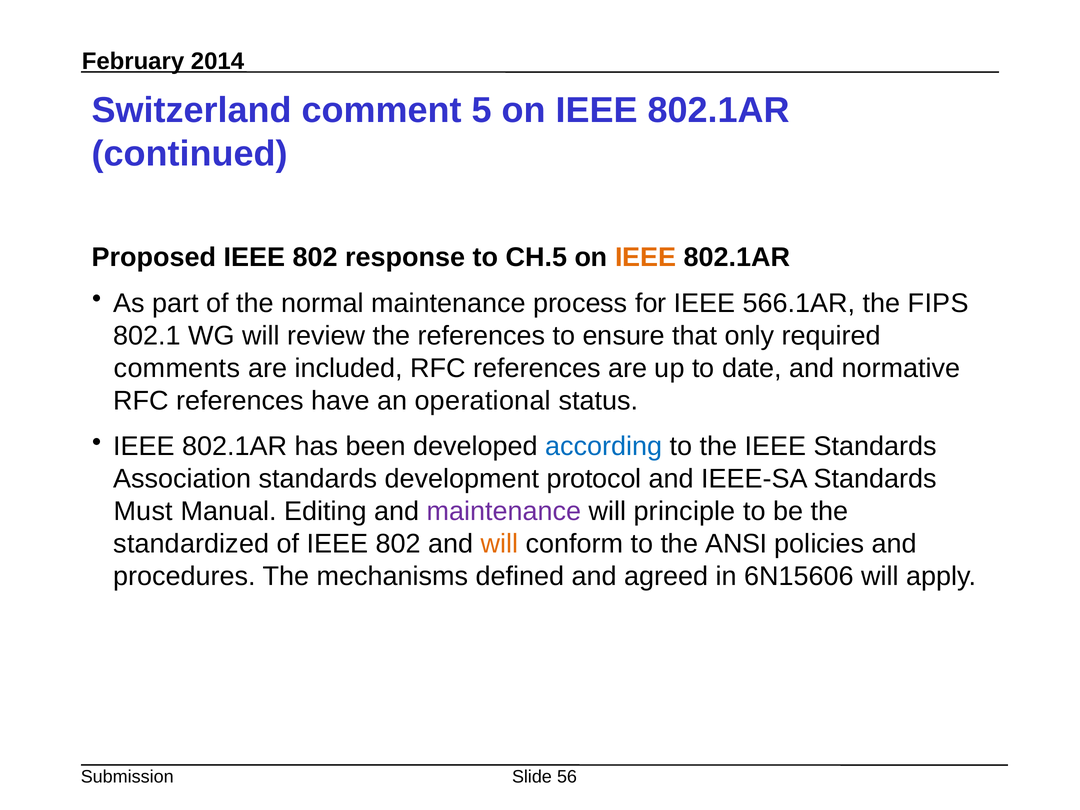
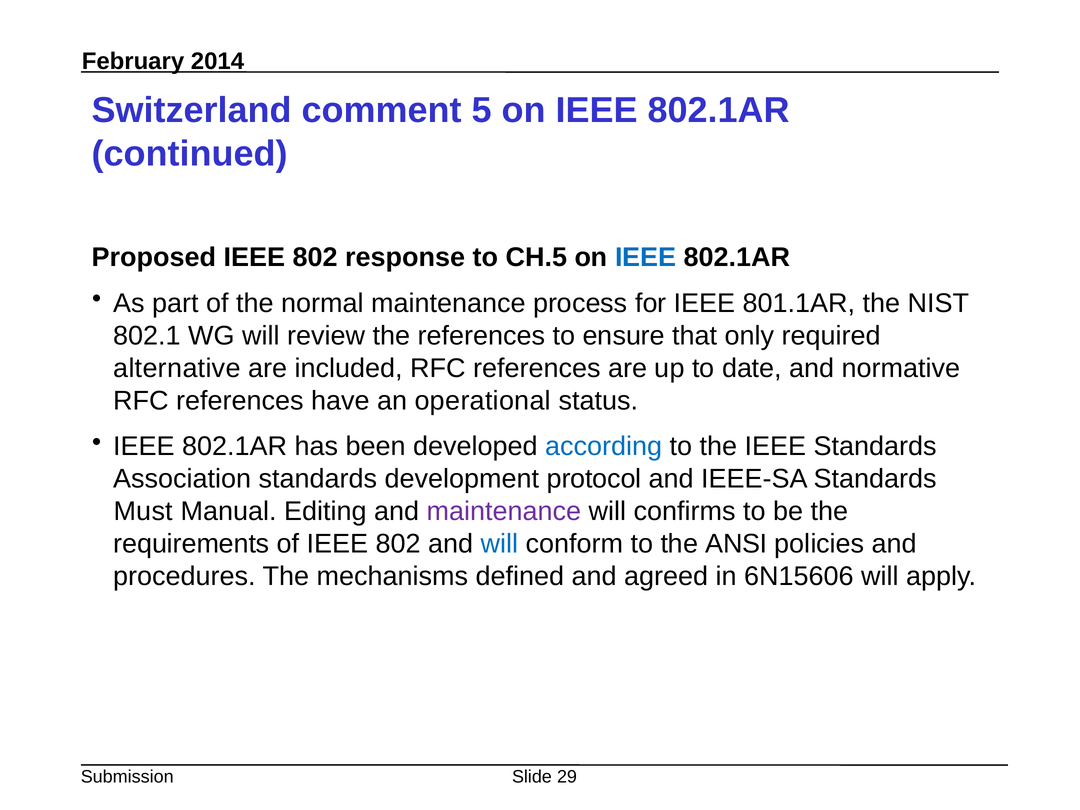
IEEE at (646, 258) colour: orange -> blue
566.1AR: 566.1AR -> 801.1AR
FIPS: FIPS -> NIST
comments: comments -> alternative
principle: principle -> confirms
standardized: standardized -> requirements
will at (499, 544) colour: orange -> blue
56: 56 -> 29
